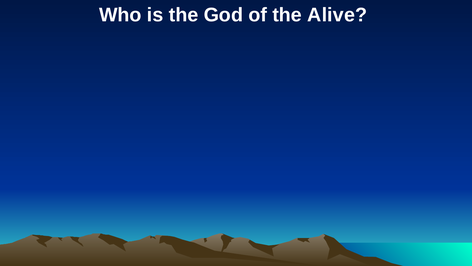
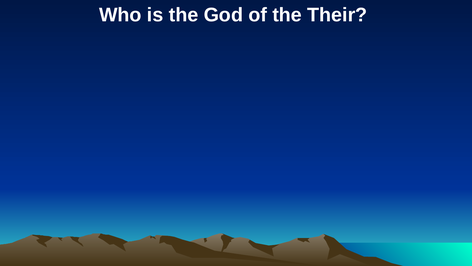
Alive: Alive -> Their
